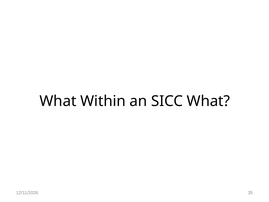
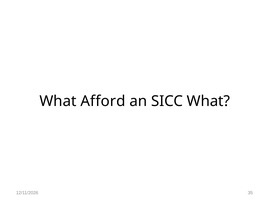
Within: Within -> Afford
